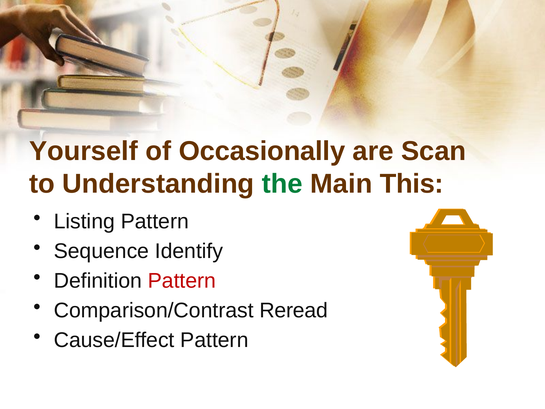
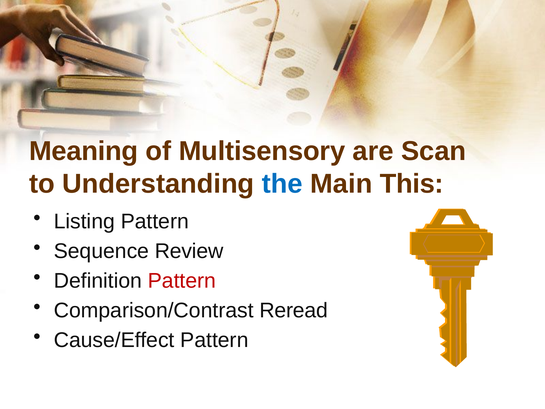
Yourself: Yourself -> Meaning
Occasionally: Occasionally -> Multisensory
the colour: green -> blue
Identify: Identify -> Review
